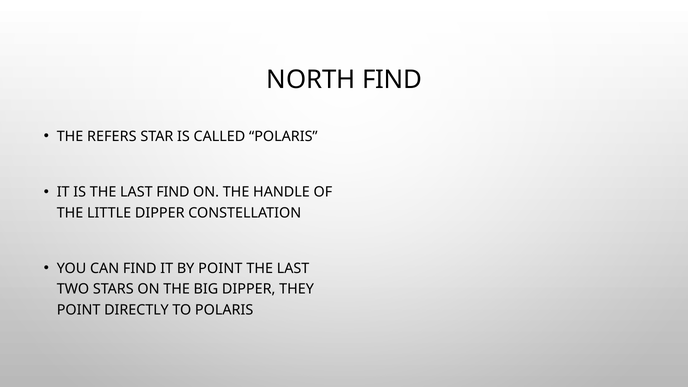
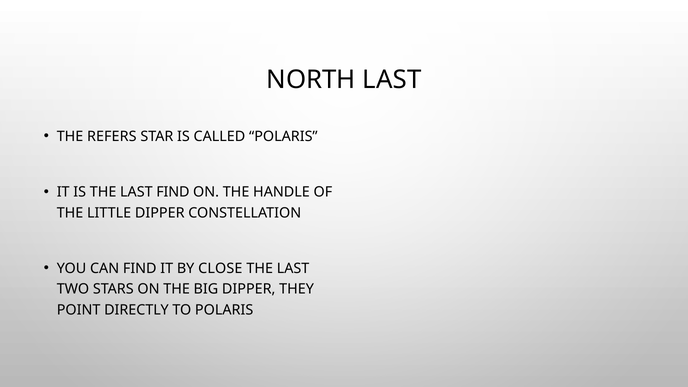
NORTH FIND: FIND -> LAST
BY POINT: POINT -> CLOSE
